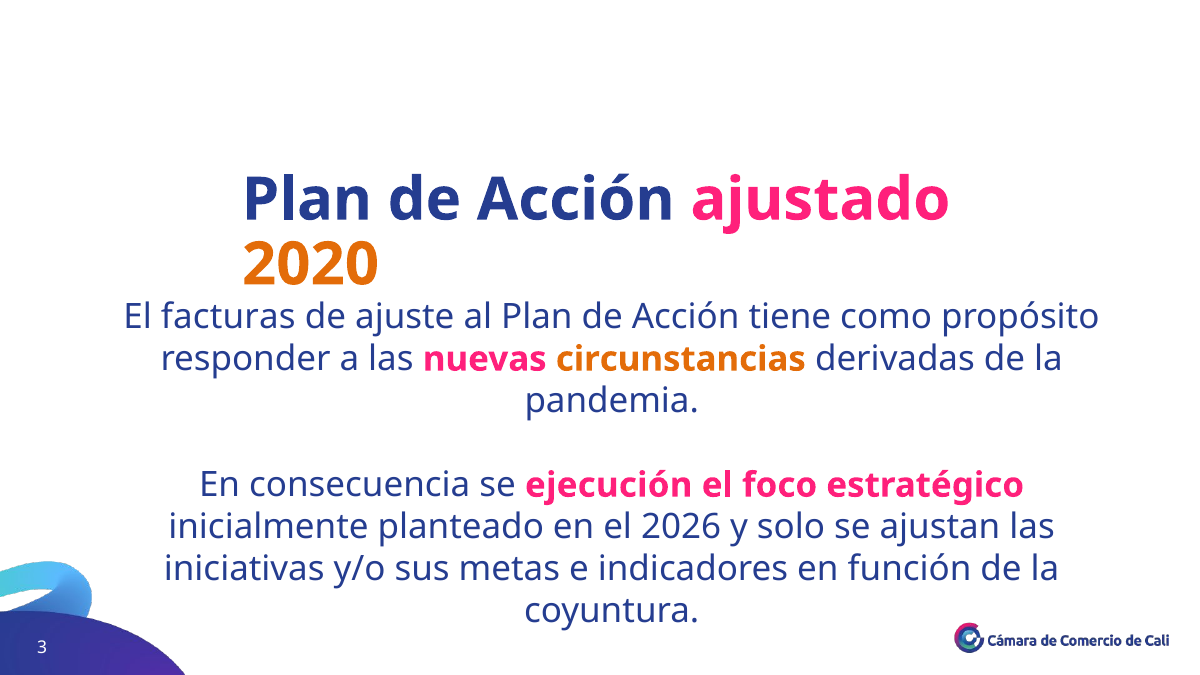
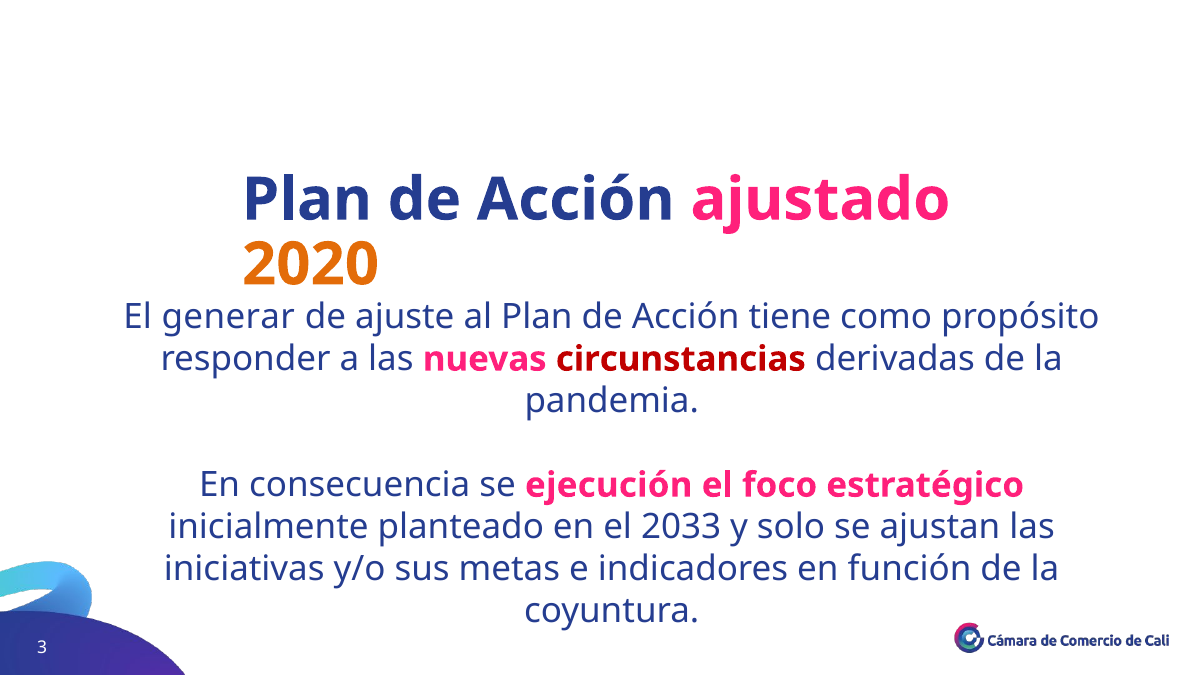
facturas: facturas -> generar
circunstancias colour: orange -> red
2026: 2026 -> 2033
